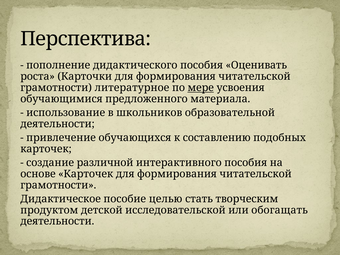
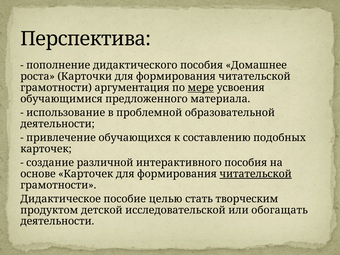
Оценивать: Оценивать -> Домашнее
литературное: литературное -> аргументация
школьников: школьников -> проблемной
читательской at (256, 174) underline: none -> present
